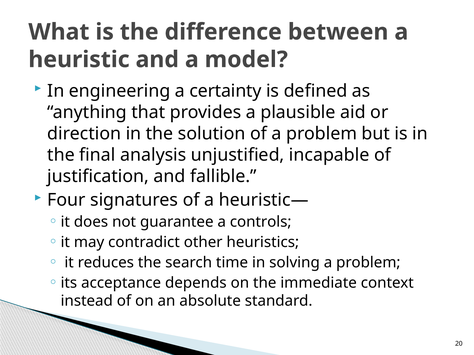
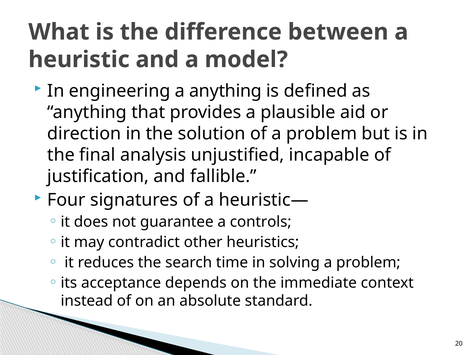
a certainty: certainty -> anything
